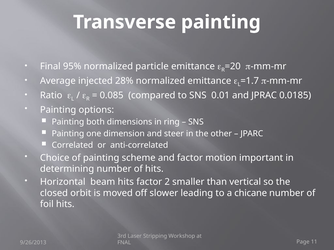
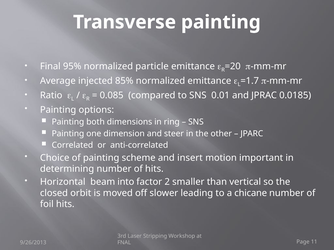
28%: 28% -> 85%
and factor: factor -> insert
beam hits: hits -> into
